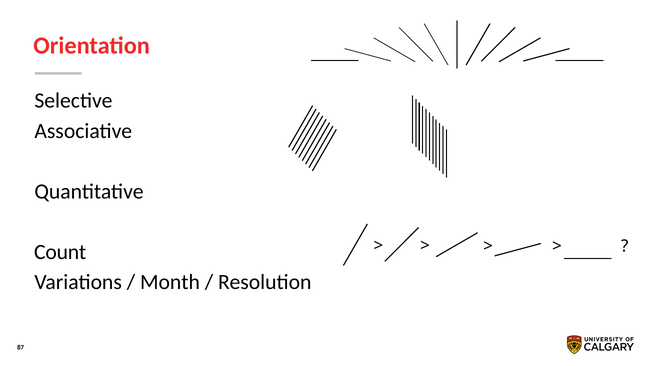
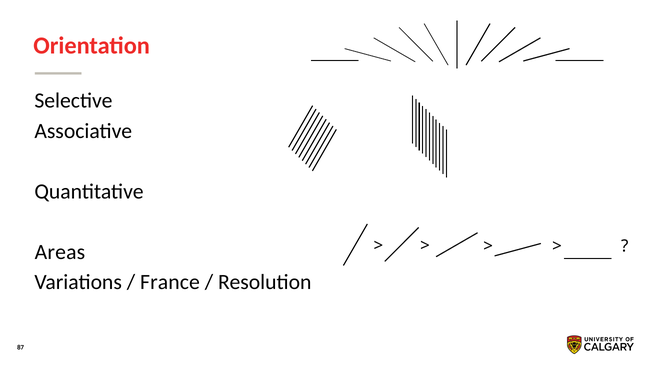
Count: Count -> Areas
Month: Month -> France
